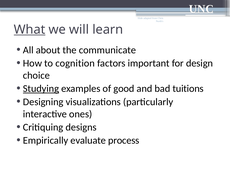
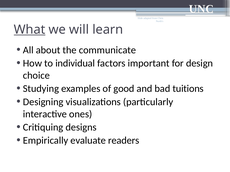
cognition: cognition -> individual
Studying underline: present -> none
process: process -> readers
